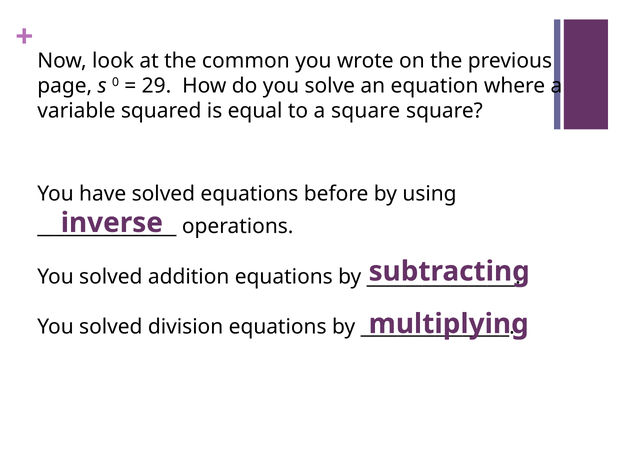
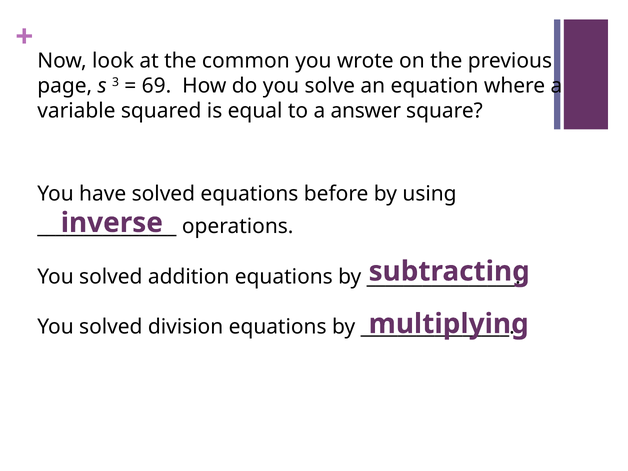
0: 0 -> 3
29: 29 -> 69
a square: square -> answer
